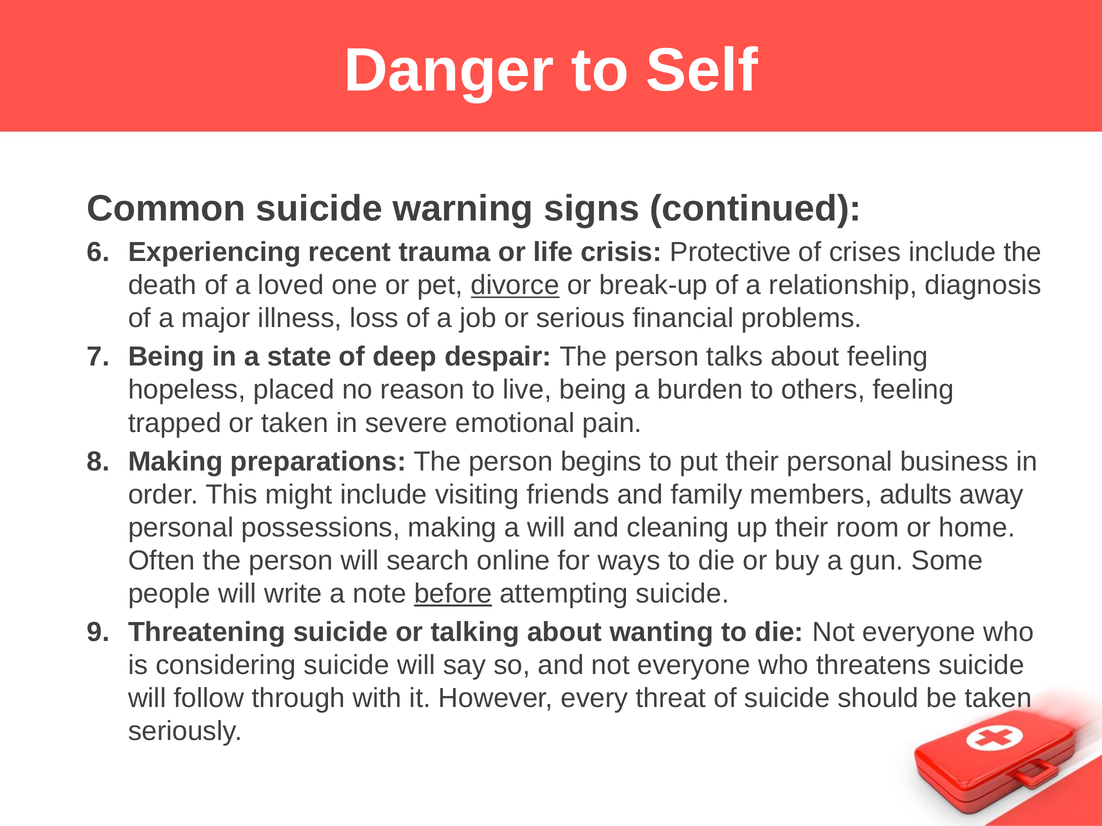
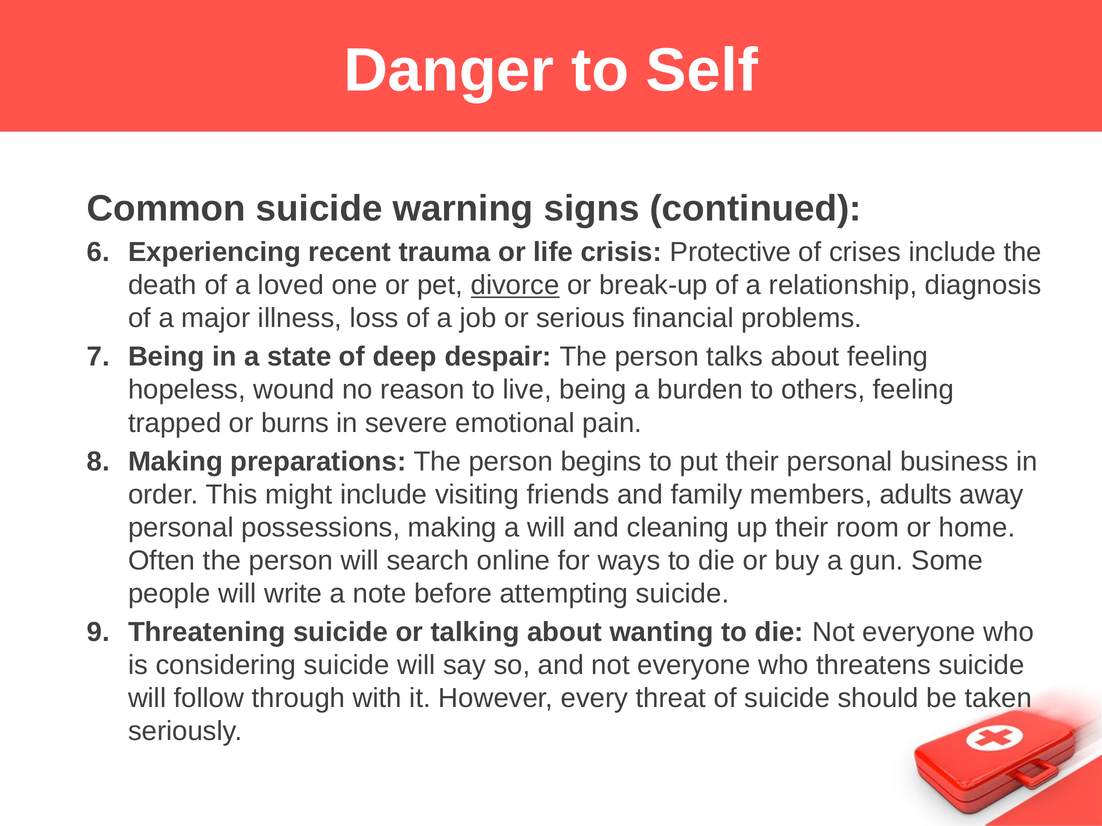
placed: placed -> wound
or taken: taken -> burns
before underline: present -> none
